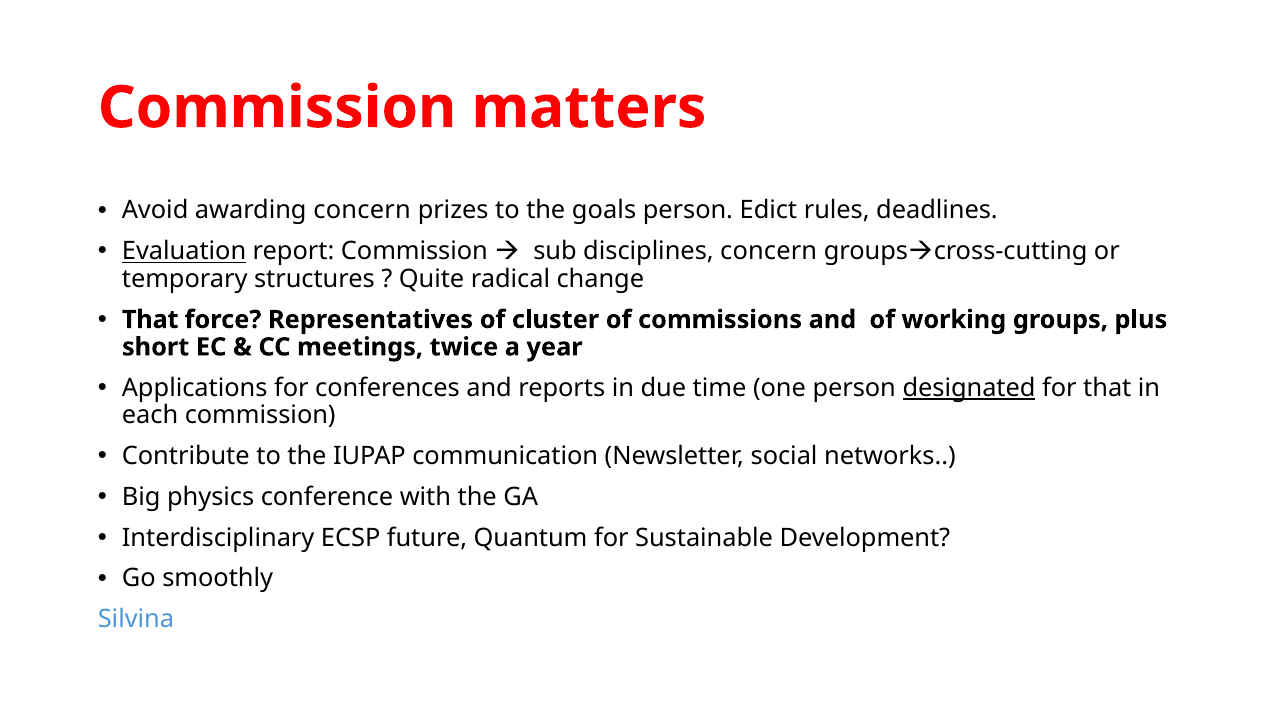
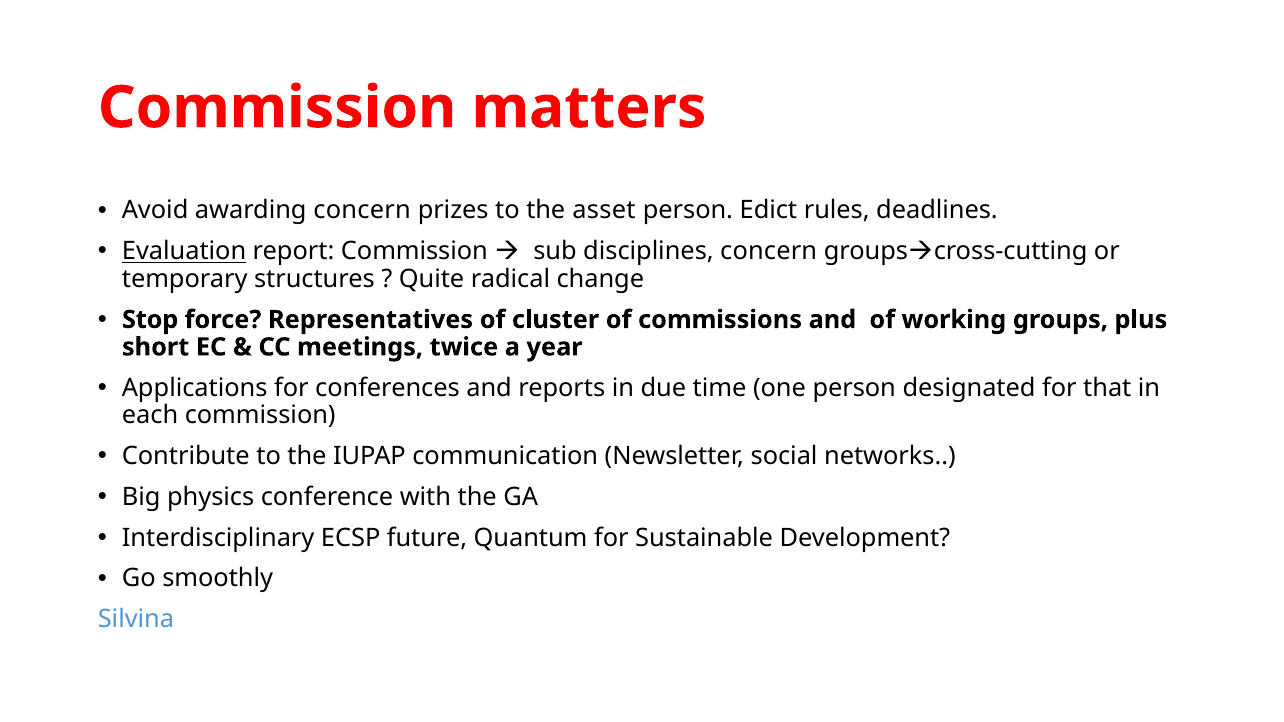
goals: goals -> asset
That at (150, 320): That -> Stop
designated underline: present -> none
